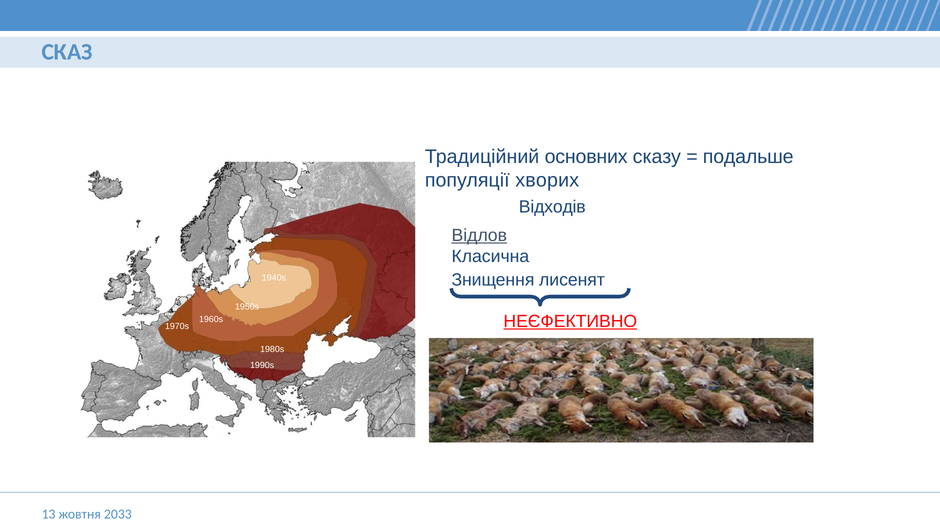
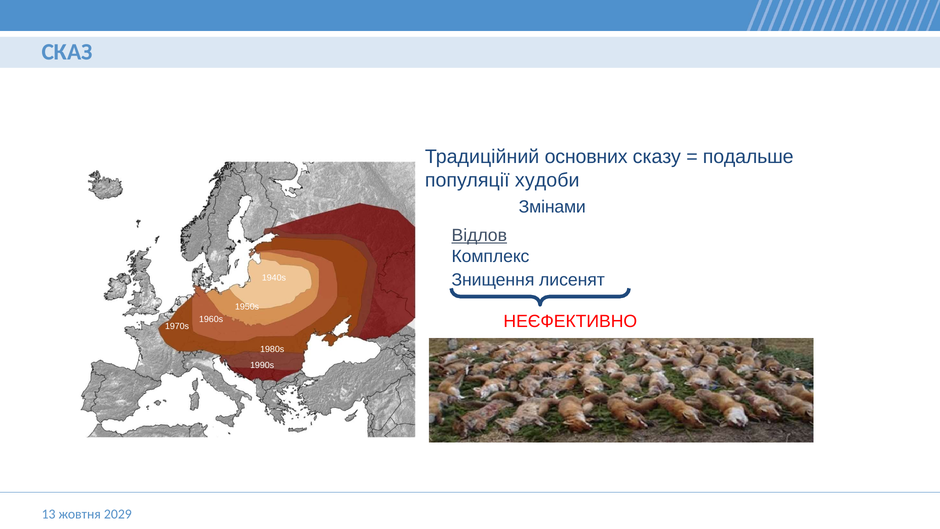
хворих: хворих -> худоби
Відходів: Відходів -> Змінами
Класична: Класична -> Комплекс
НЕЄФЕКТИВНО underline: present -> none
2033: 2033 -> 2029
